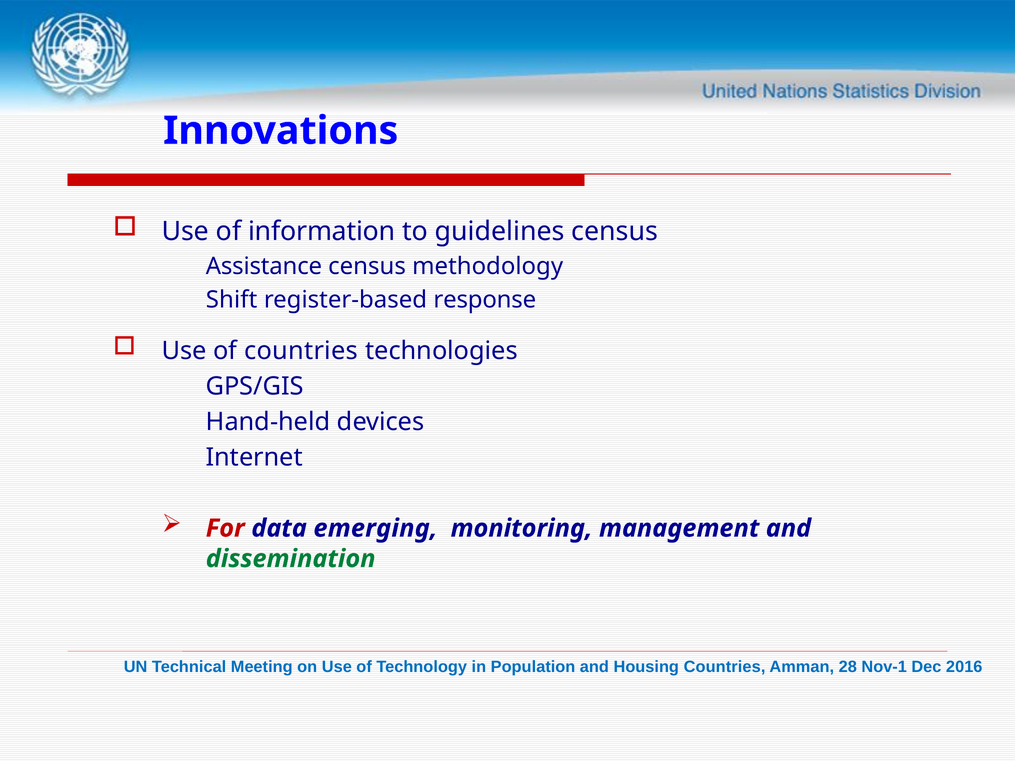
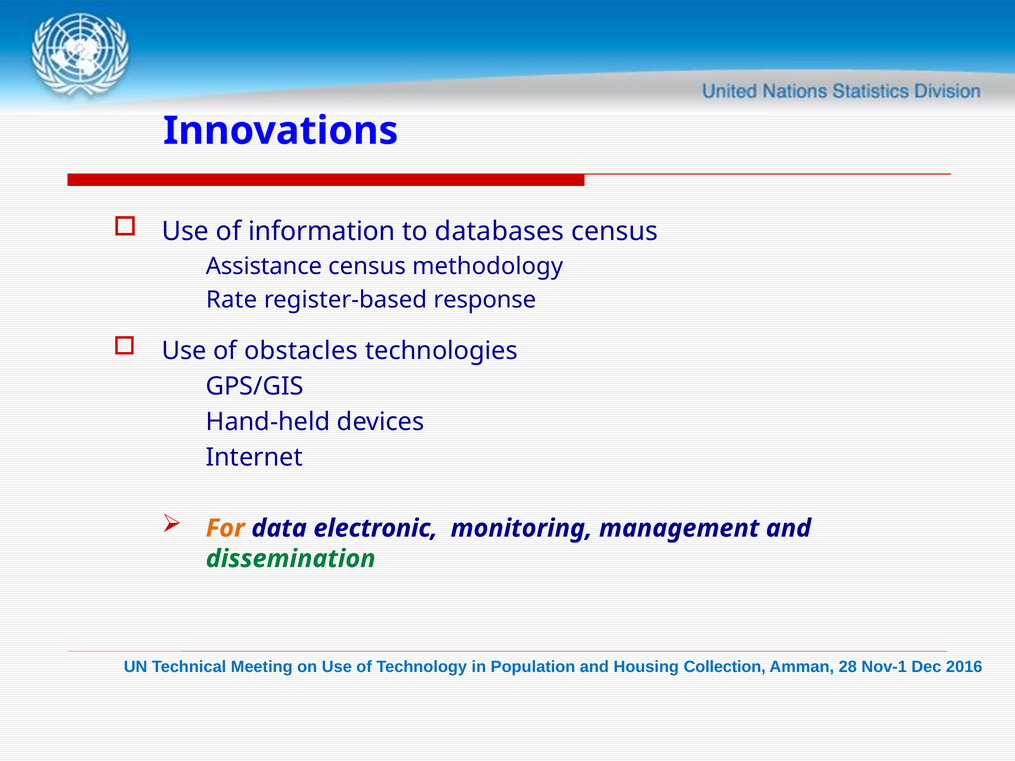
guidelines: guidelines -> databases
Shift: Shift -> Rate
of countries: countries -> obstacles
For colour: red -> orange
emerging: emerging -> electronic
Countries at (725, 667): Countries -> Collection
